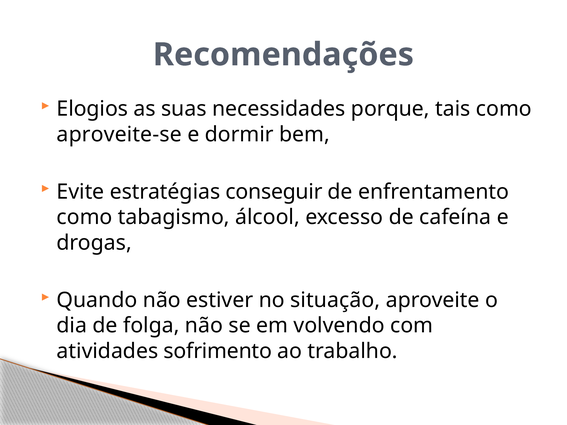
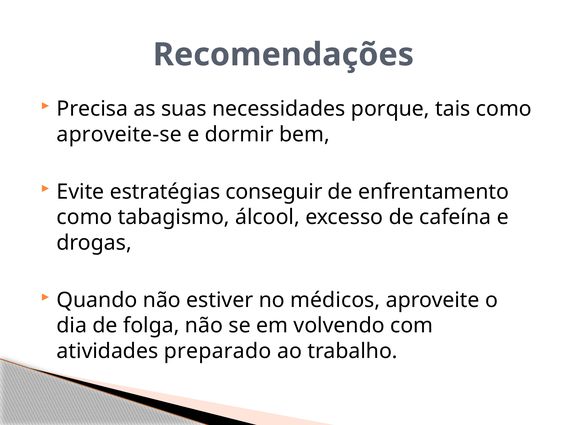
Elogios: Elogios -> Precisa
situação: situação -> médicos
sofrimento: sofrimento -> preparado
